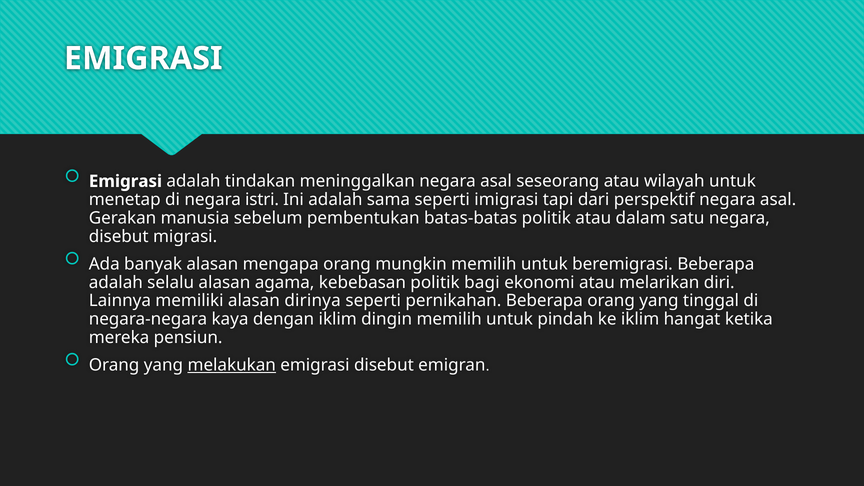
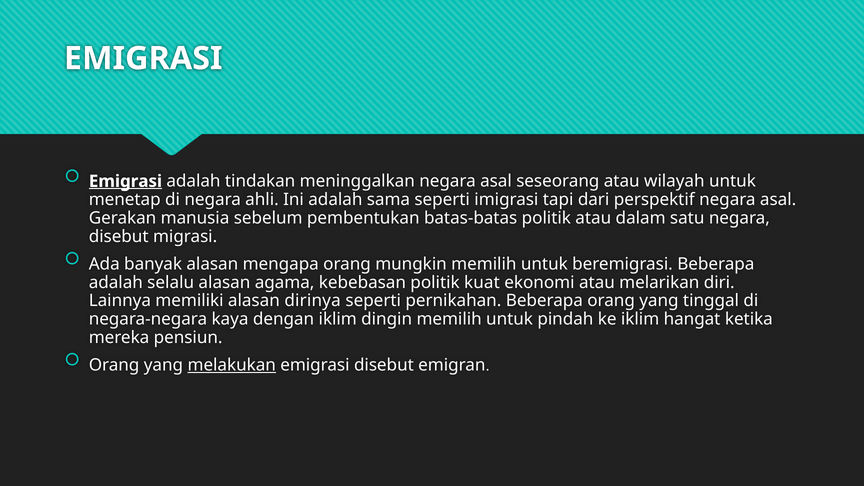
Emigrasi at (125, 181) underline: none -> present
istri: istri -> ahli
bagi: bagi -> kuat
